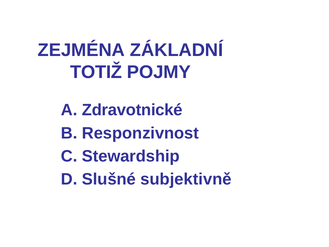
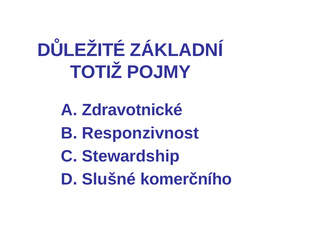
ZEJMÉNA: ZEJMÉNA -> DŮLEŽITÉ
subjektivně: subjektivně -> komerčního
